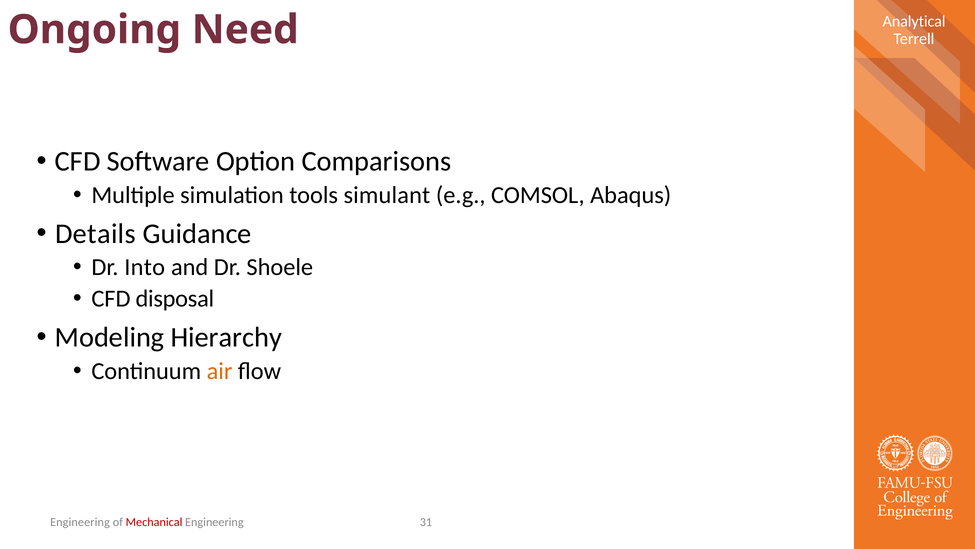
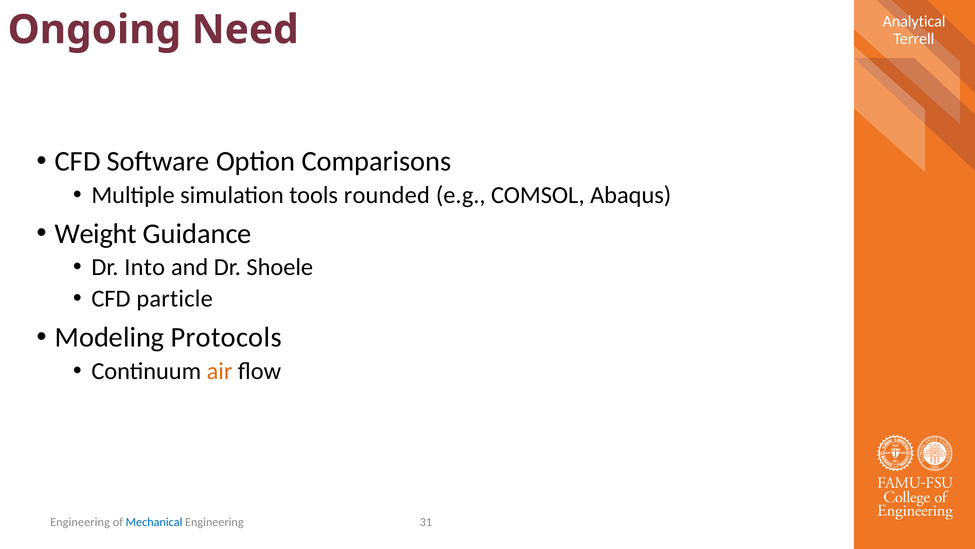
simulant: simulant -> rounded
Details: Details -> Weight
disposal: disposal -> particle
Hierarchy: Hierarchy -> Protocols
Mechanical colour: red -> blue
